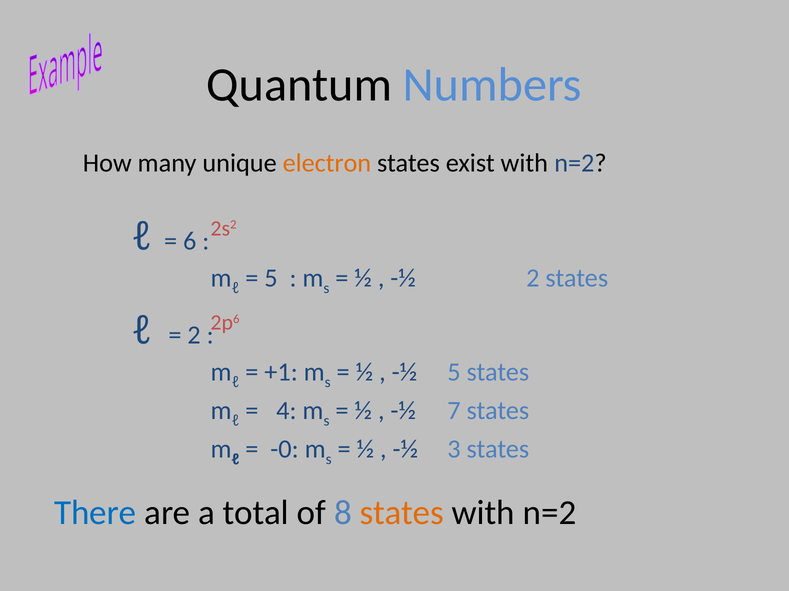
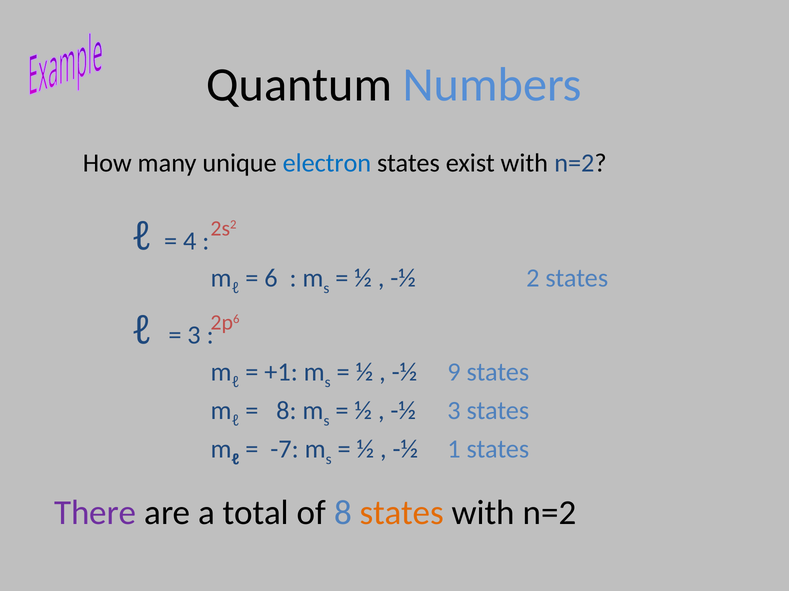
electron colour: orange -> blue
6: 6 -> 4
5 at (271, 278): 5 -> 6
2 at (194, 336): 2 -> 3
½ 5: 5 -> 9
4 at (286, 411): 4 -> 8
½ 7: 7 -> 3
-0: -0 -> -7
3: 3 -> 1
There colour: blue -> purple
